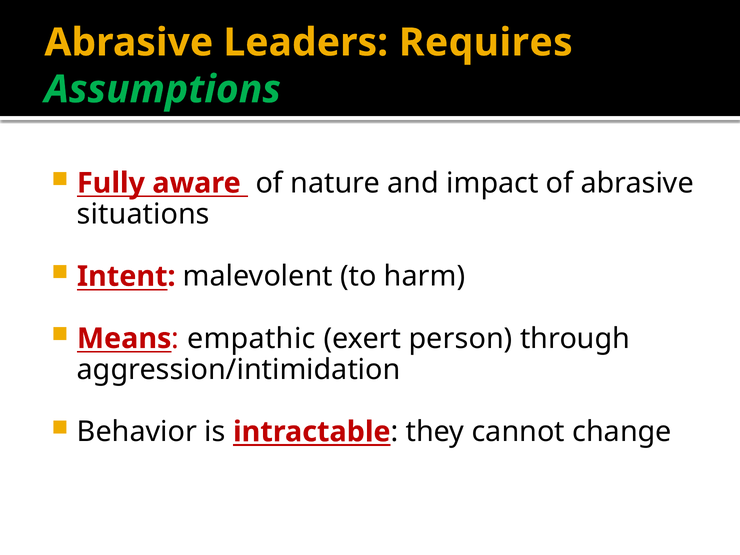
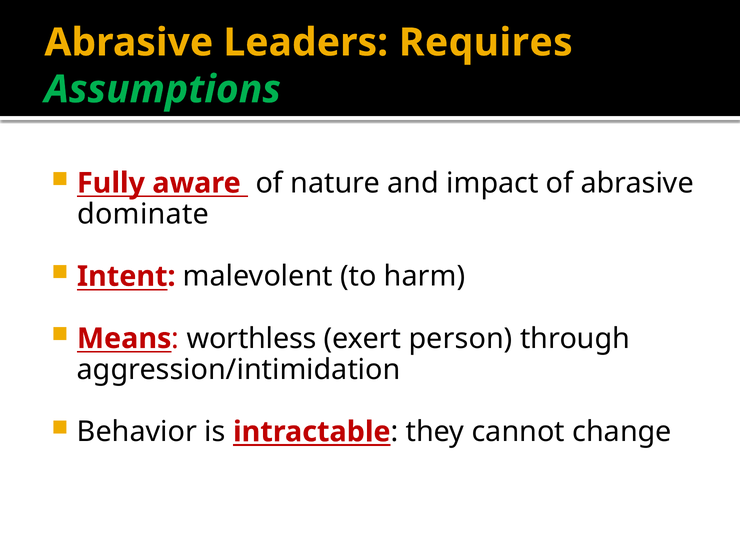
situations: situations -> dominate
empathic: empathic -> worthless
